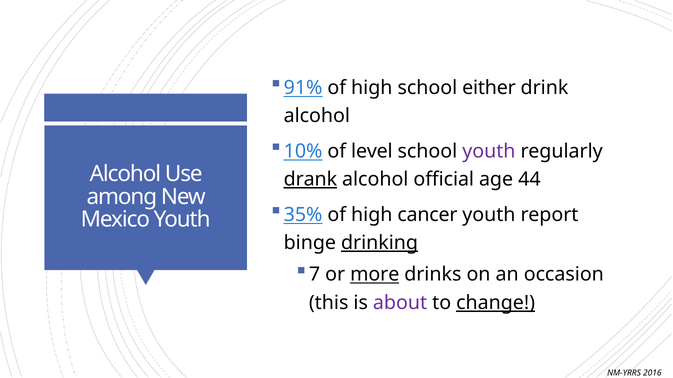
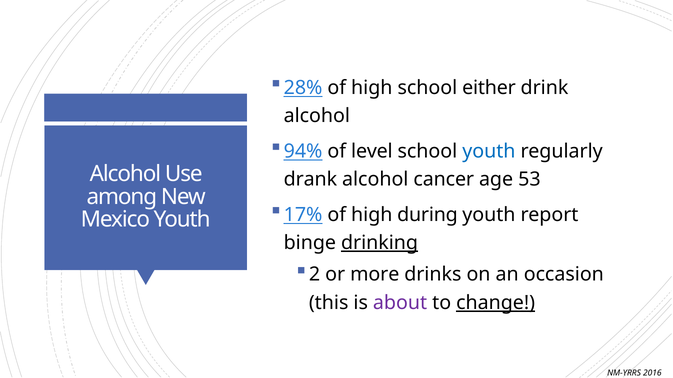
91%: 91% -> 28%
10%: 10% -> 94%
youth at (489, 151) colour: purple -> blue
drank underline: present -> none
official: official -> cancer
44: 44 -> 53
35%: 35% -> 17%
cancer: cancer -> during
7: 7 -> 2
more underline: present -> none
